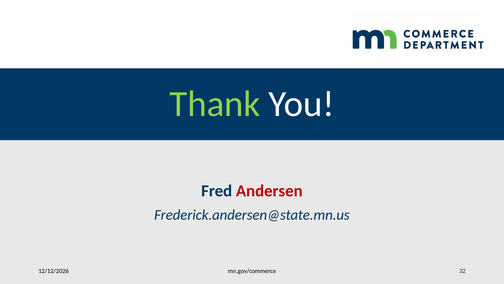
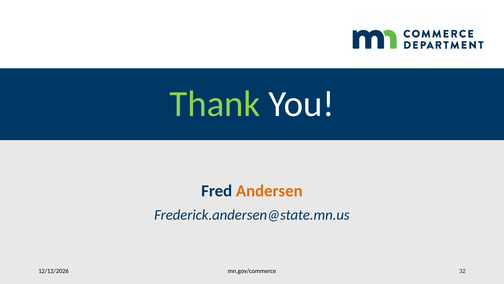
Andersen colour: red -> orange
